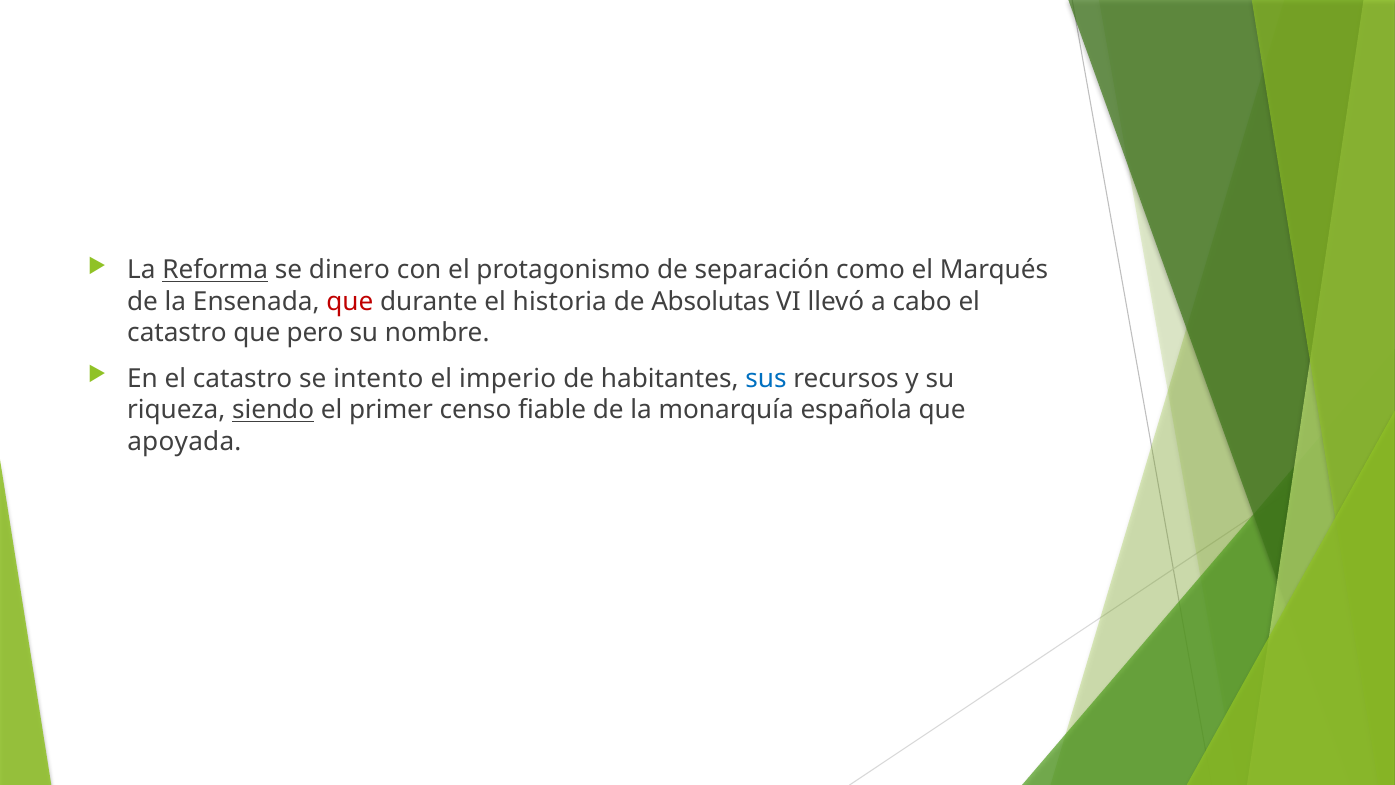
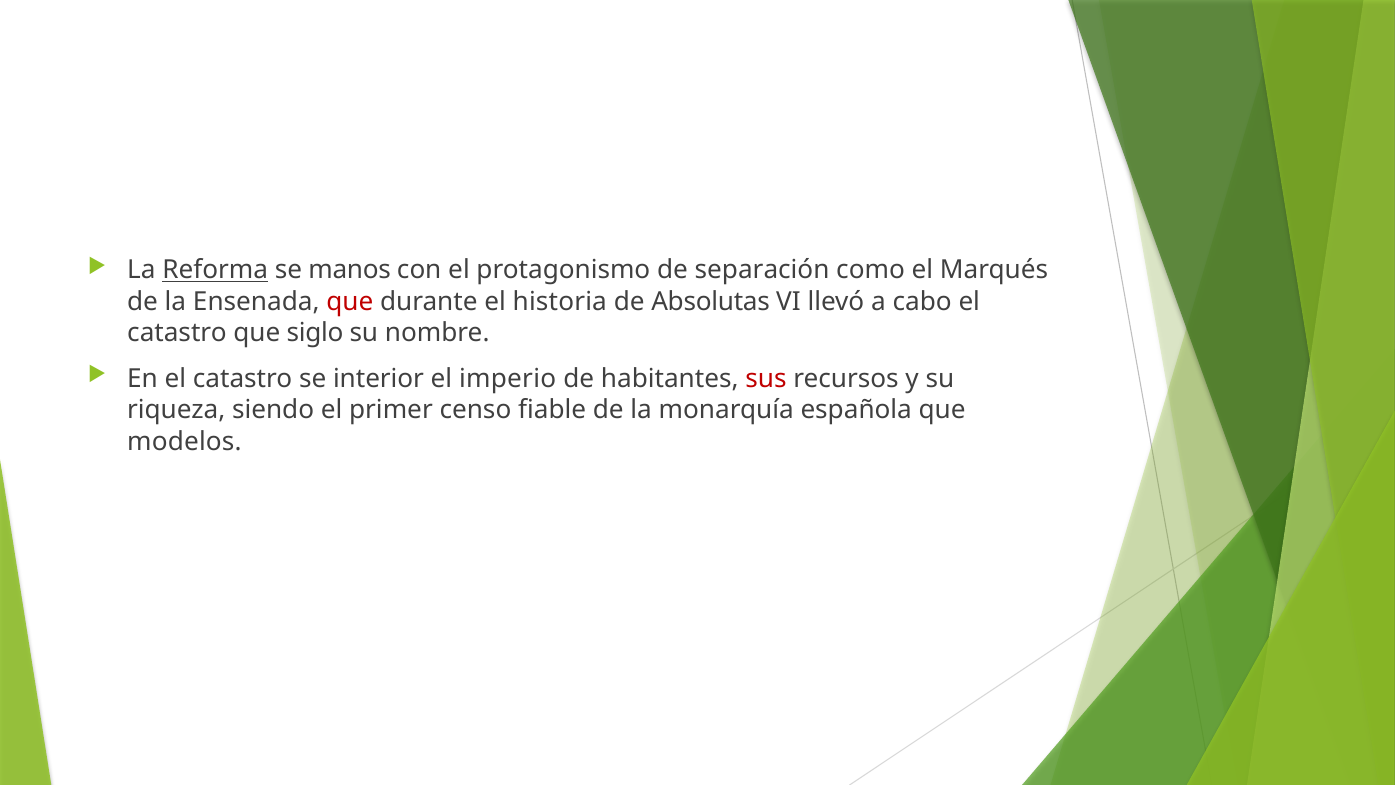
dinero: dinero -> manos
pero: pero -> siglo
intento: intento -> interior
sus colour: blue -> red
siendo underline: present -> none
apoyada: apoyada -> modelos
